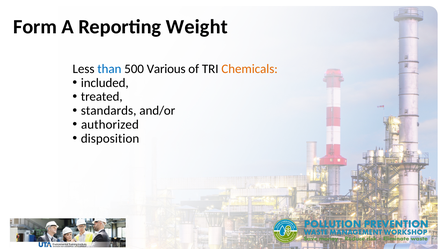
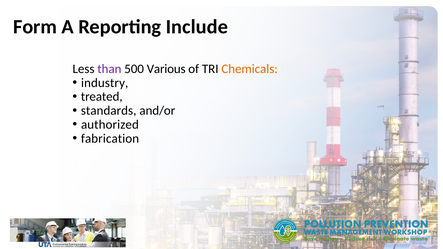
Weight: Weight -> Include
than colour: blue -> purple
included: included -> industry
disposition: disposition -> fabrication
